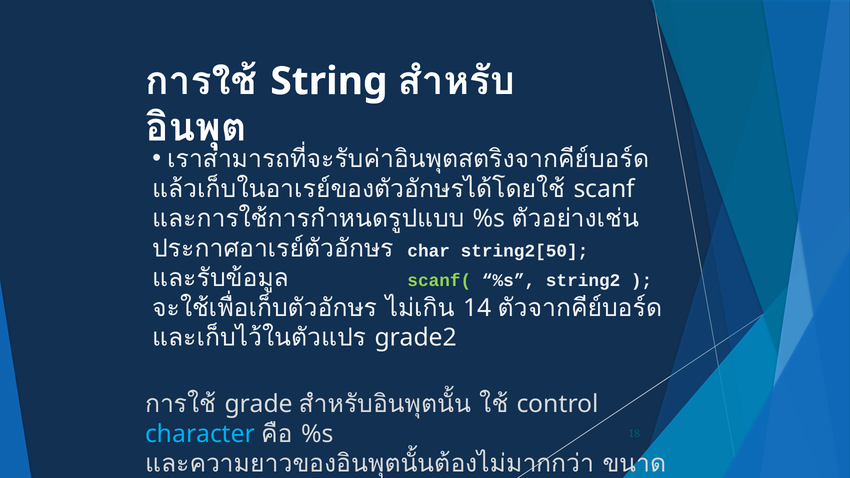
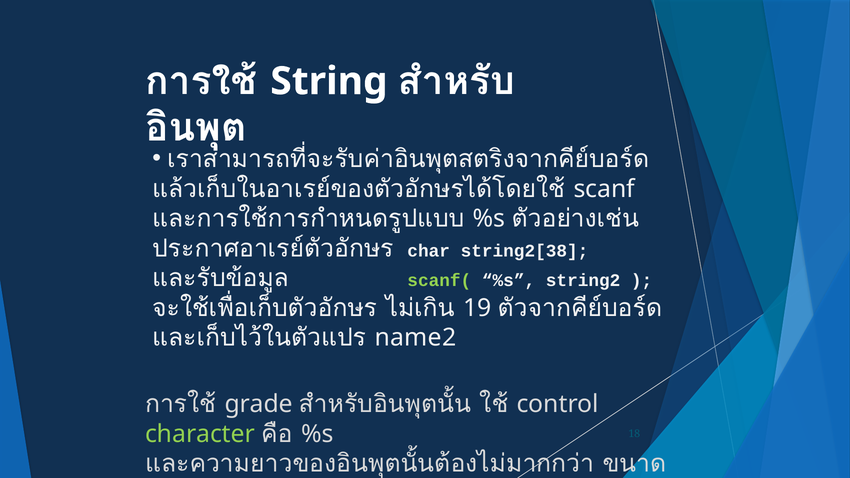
string2[50: string2[50 -> string2[38
14: 14 -> 19
grade2: grade2 -> name2
character colour: light blue -> light green
